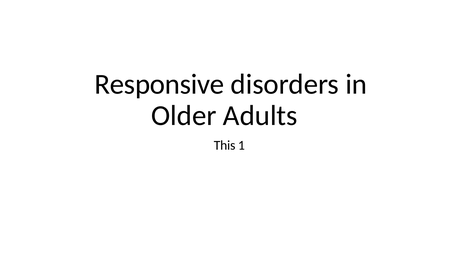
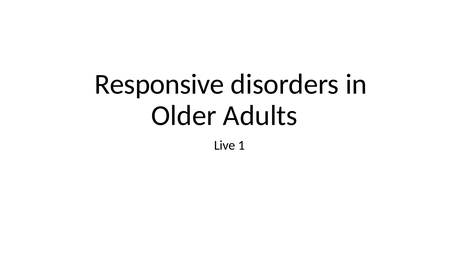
This: This -> Live
